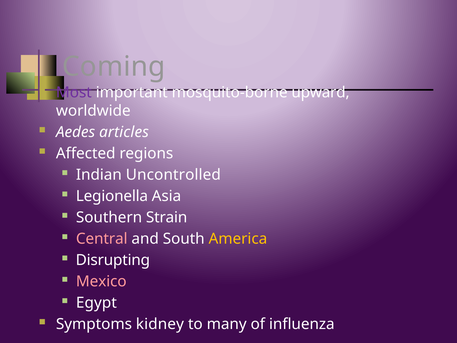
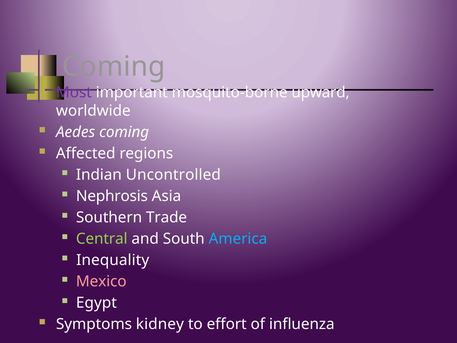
Aedes articles: articles -> coming
Legionella: Legionella -> Nephrosis
Strain: Strain -> Trade
Central colour: pink -> light green
America colour: yellow -> light blue
Disrupting: Disrupting -> Inequality
many: many -> effort
